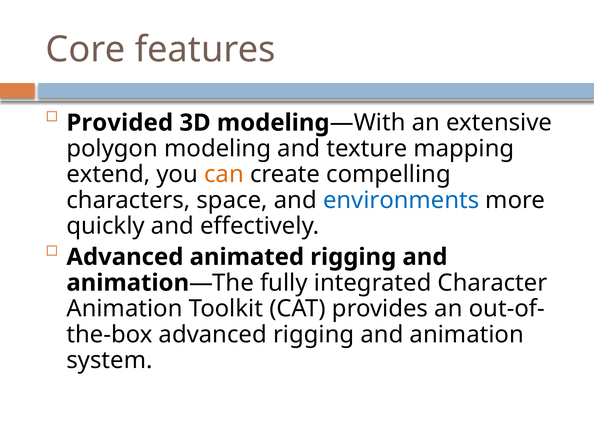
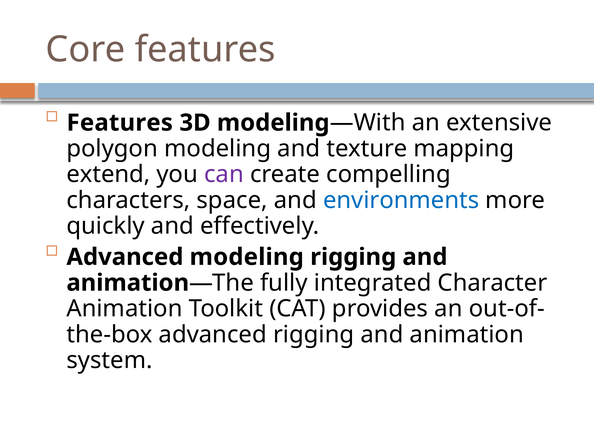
Provided at (120, 123): Provided -> Features
can colour: orange -> purple
Advanced animated: animated -> modeling
